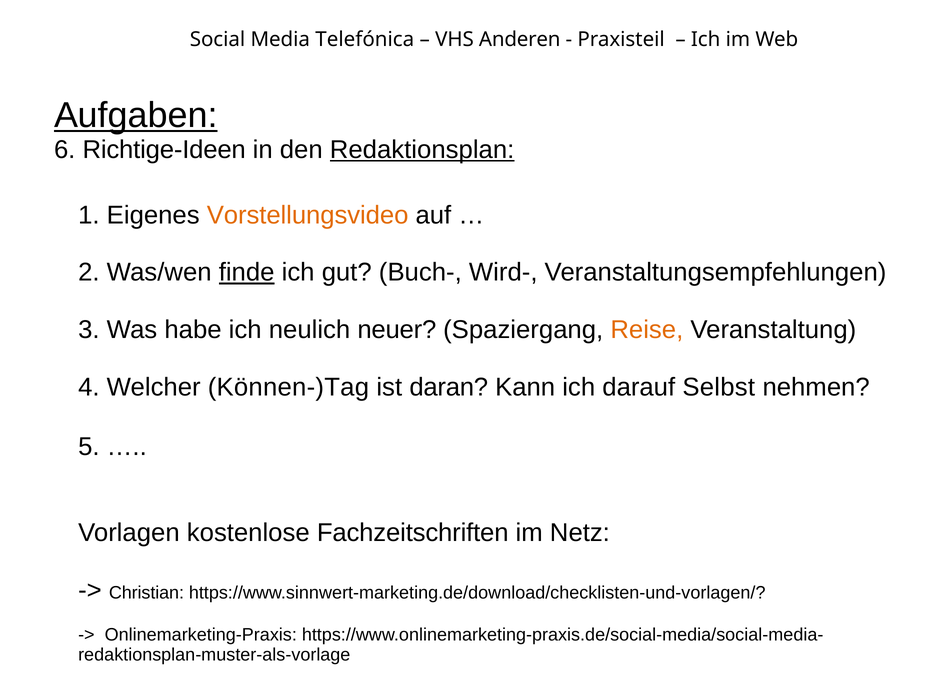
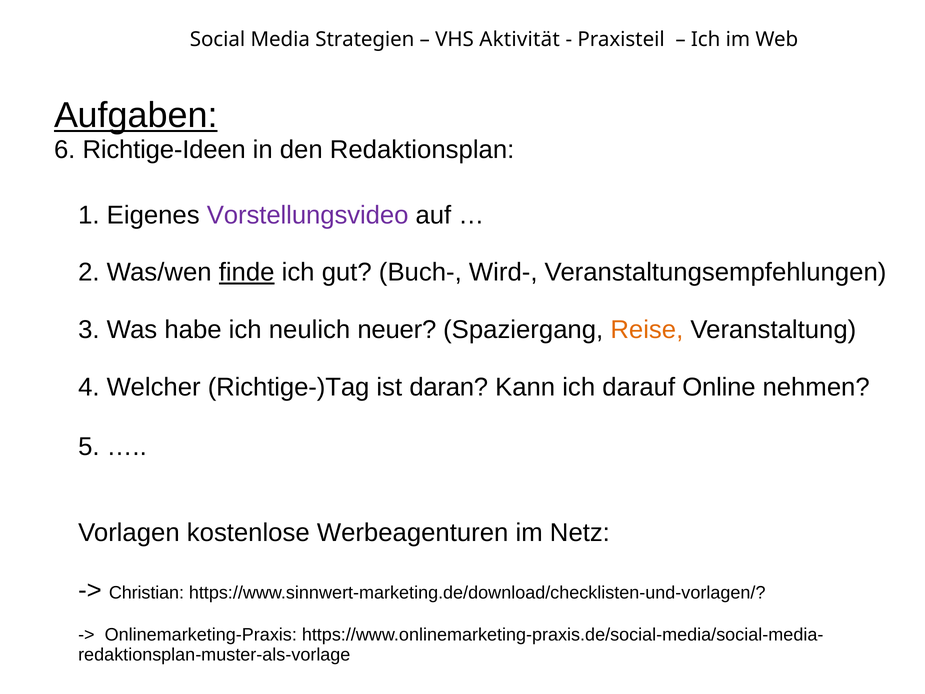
Telefónica: Telefónica -> Strategien
Anderen: Anderen -> Aktivität
Redaktionsplan underline: present -> none
Vorstellungsvideo colour: orange -> purple
Können-)Tag: Können-)Tag -> Richtige-)Tag
Selbst: Selbst -> Online
Fachzeitschriften: Fachzeitschriften -> Werbeagenturen
